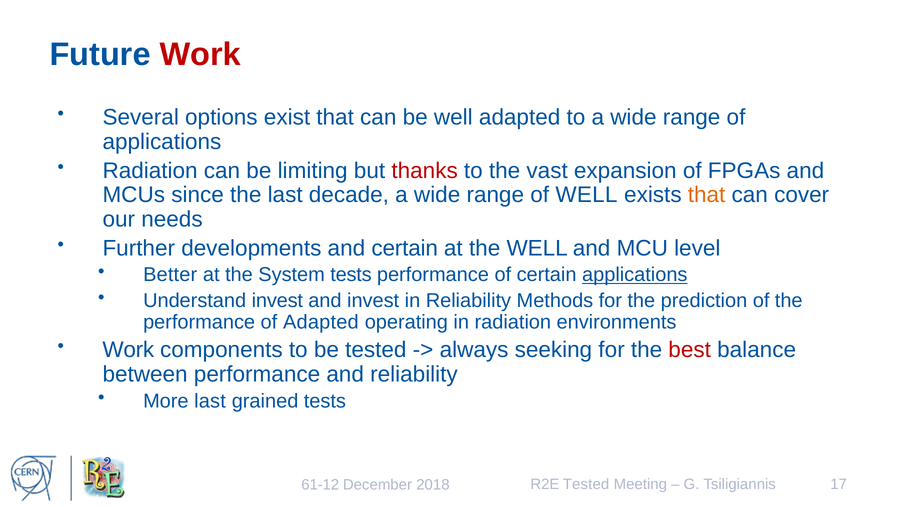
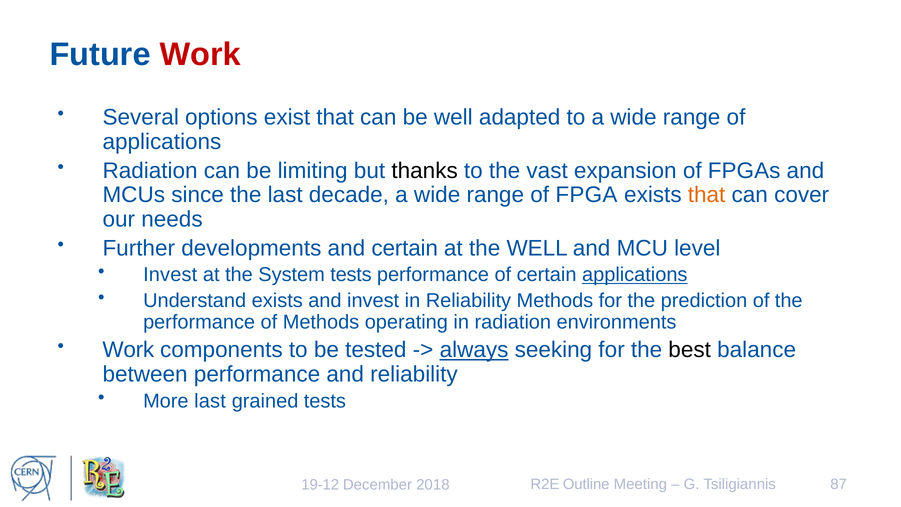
thanks colour: red -> black
of WELL: WELL -> FPGA
Better at (170, 275): Better -> Invest
Understand invest: invest -> exists
of Adapted: Adapted -> Methods
always underline: none -> present
best colour: red -> black
R2E Tested: Tested -> Outline
17: 17 -> 87
61-12: 61-12 -> 19-12
